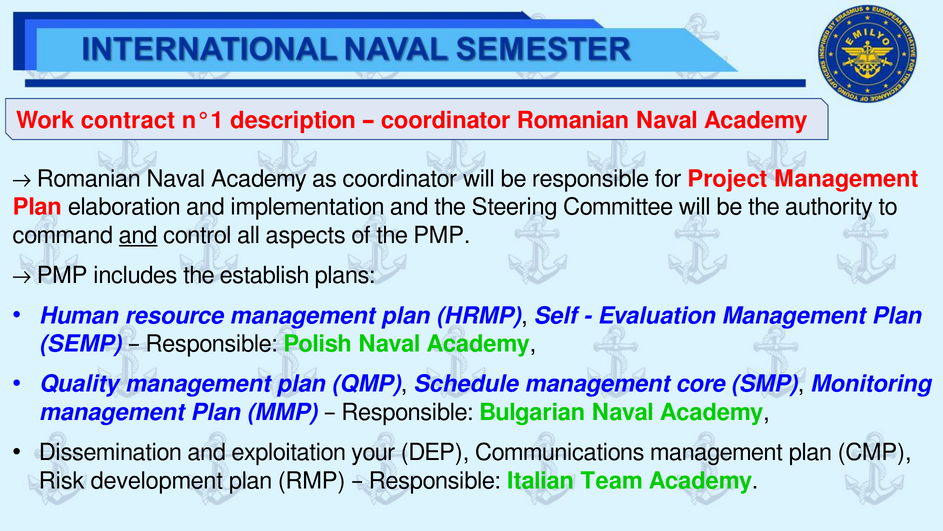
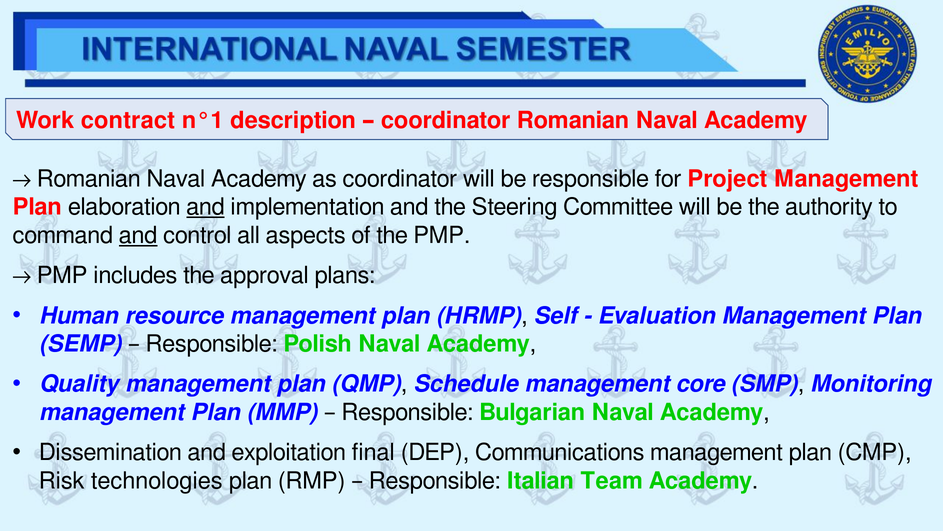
and at (206, 207) underline: none -> present
establish: establish -> approval
your: your -> final
development: development -> technologies
